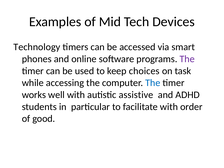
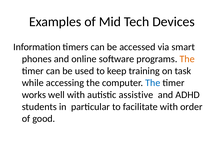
Technology: Technology -> Information
The at (187, 59) colour: purple -> orange
choices: choices -> training
